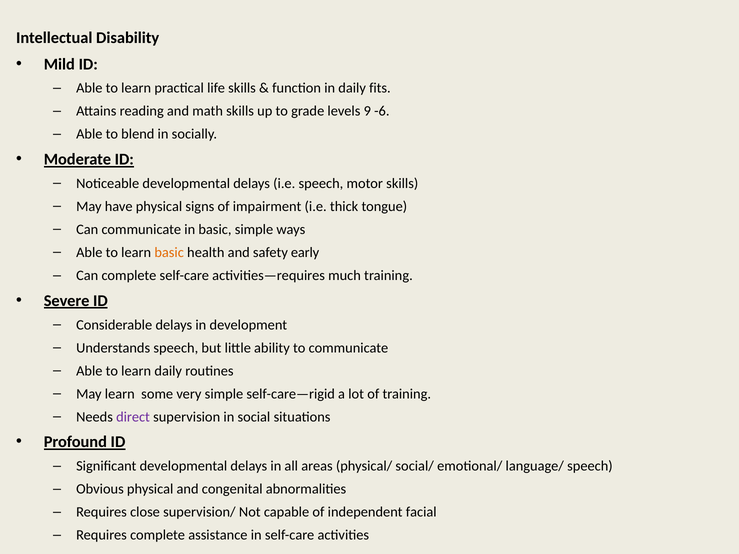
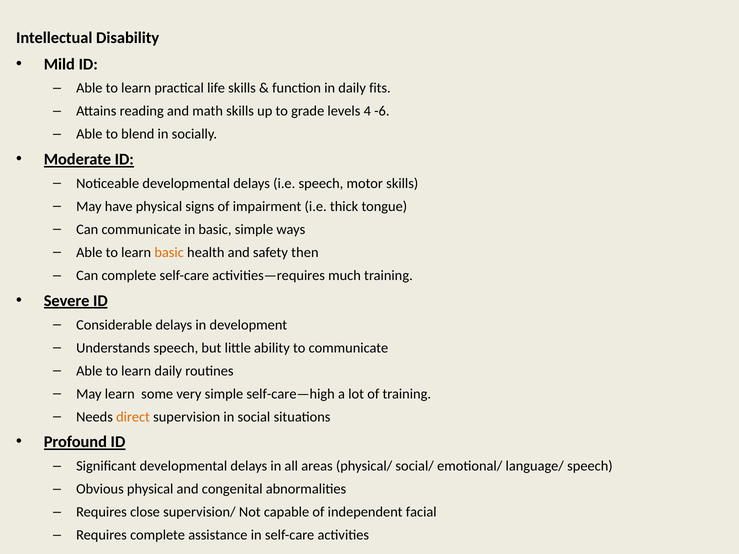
9: 9 -> 4
early: early -> then
self-care—rigid: self-care—rigid -> self-care—high
direct colour: purple -> orange
